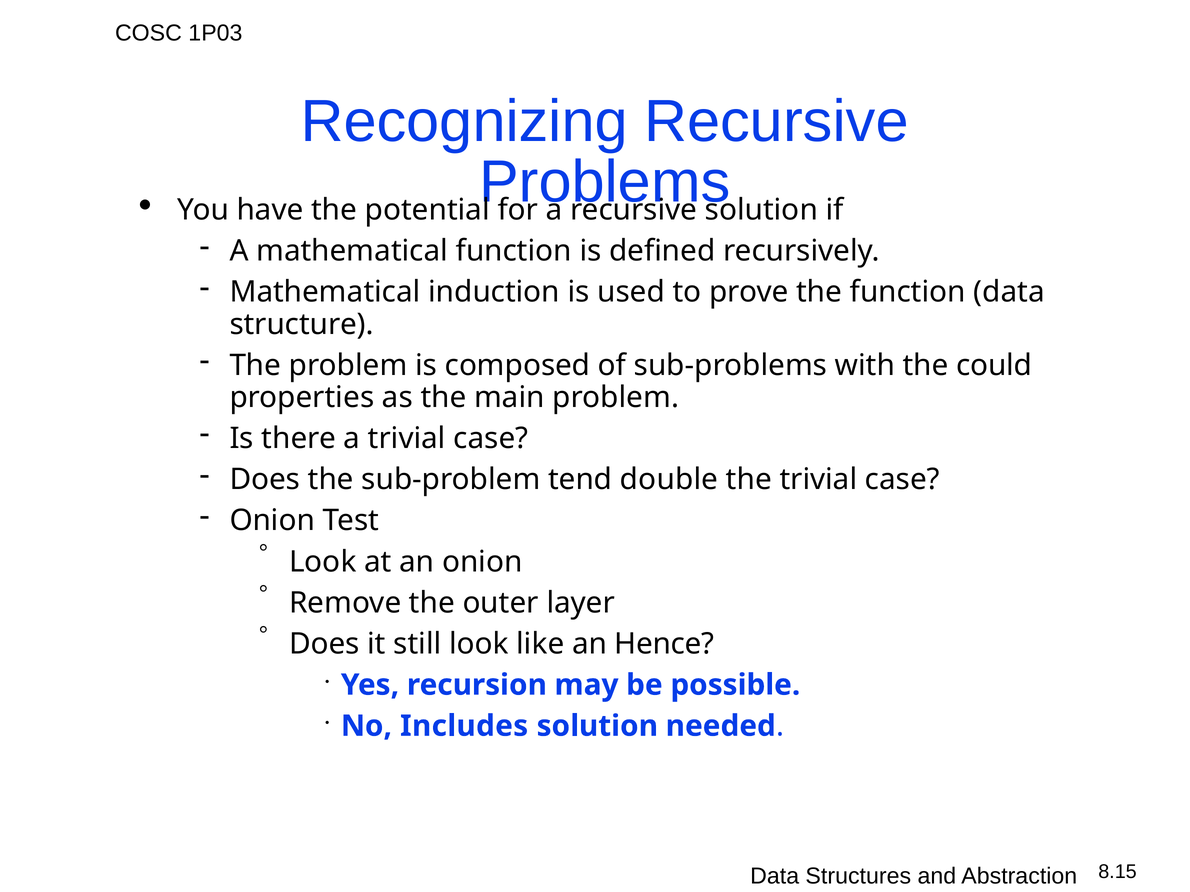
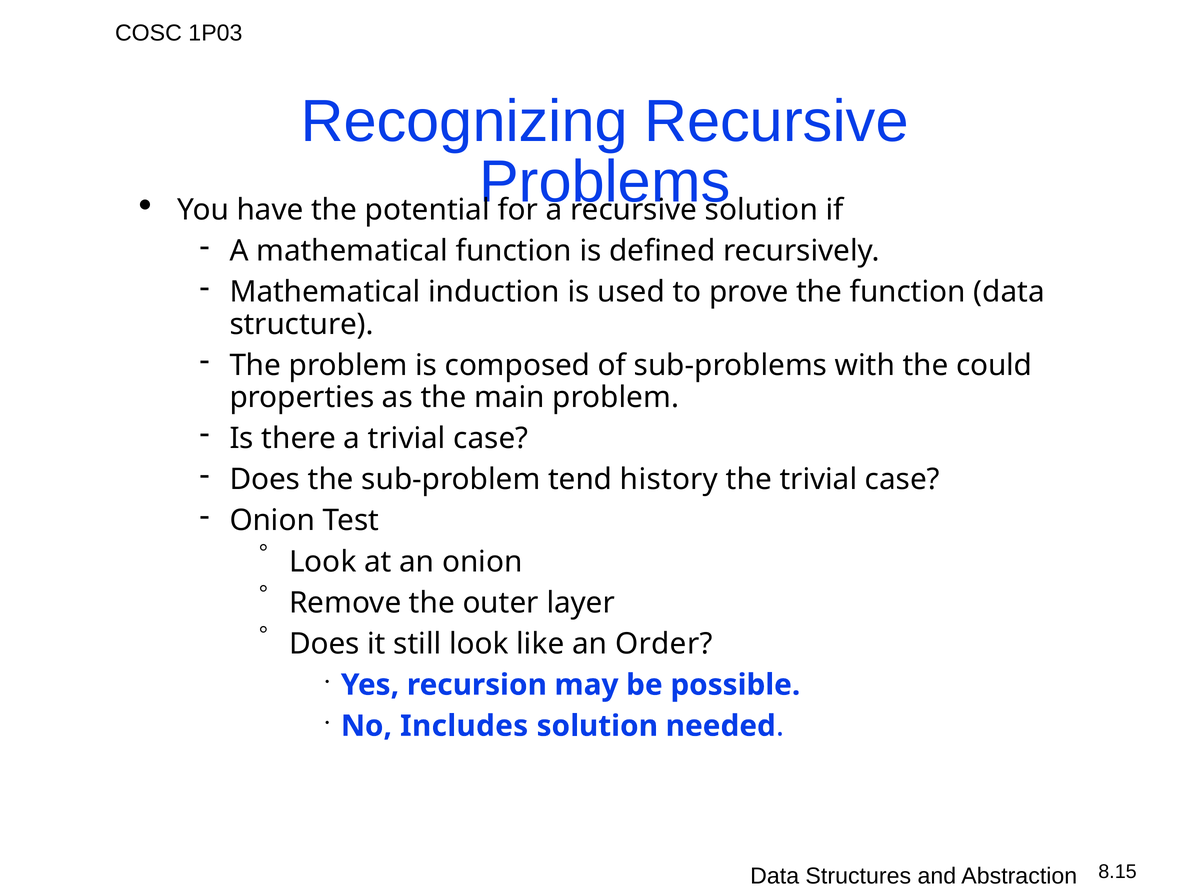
double: double -> history
Hence: Hence -> Order
